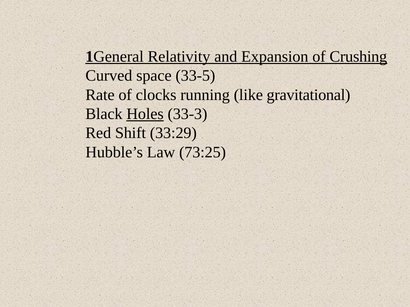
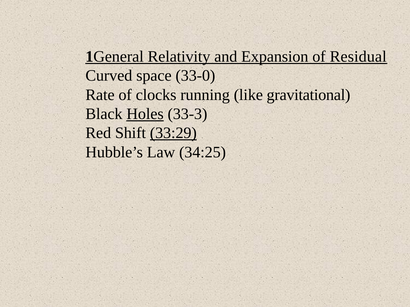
Crushing: Crushing -> Residual
33-5: 33-5 -> 33-0
33:29 underline: none -> present
73:25: 73:25 -> 34:25
